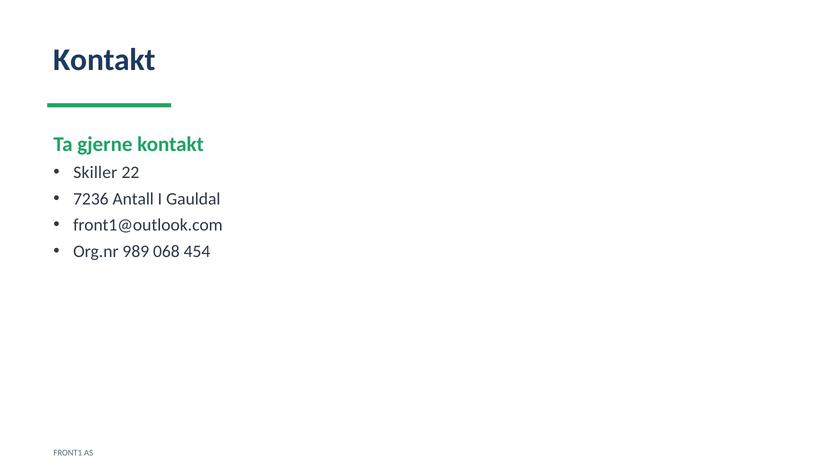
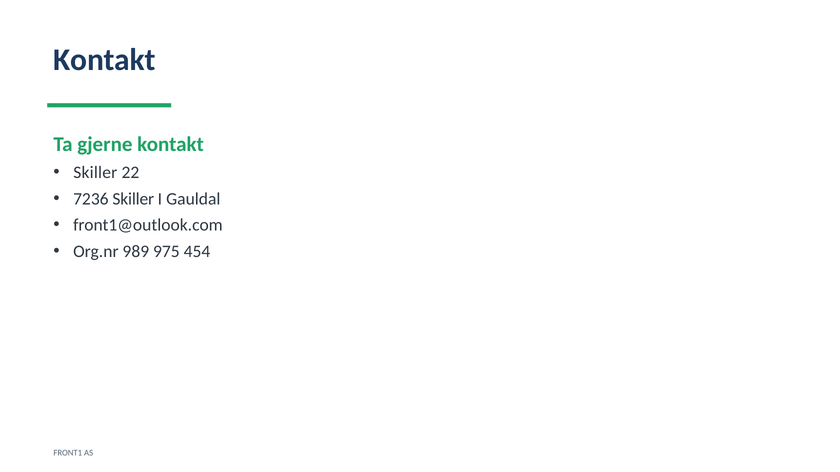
7236 Antall: Antall -> Skiller
068: 068 -> 975
